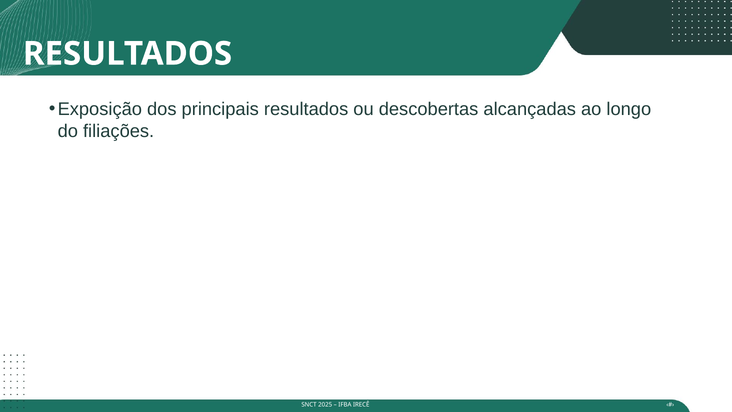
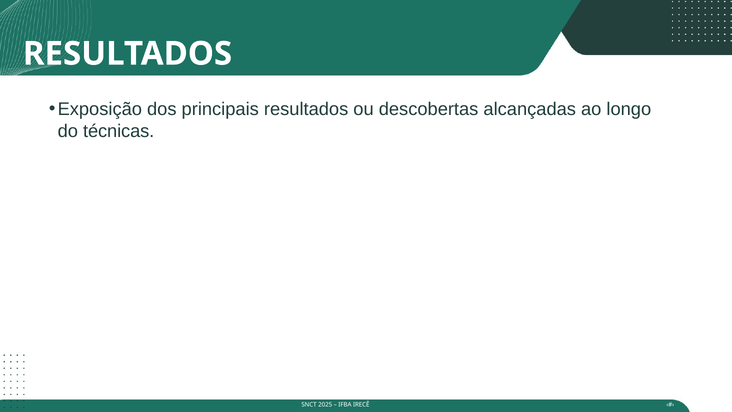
filiações: filiações -> técnicas
